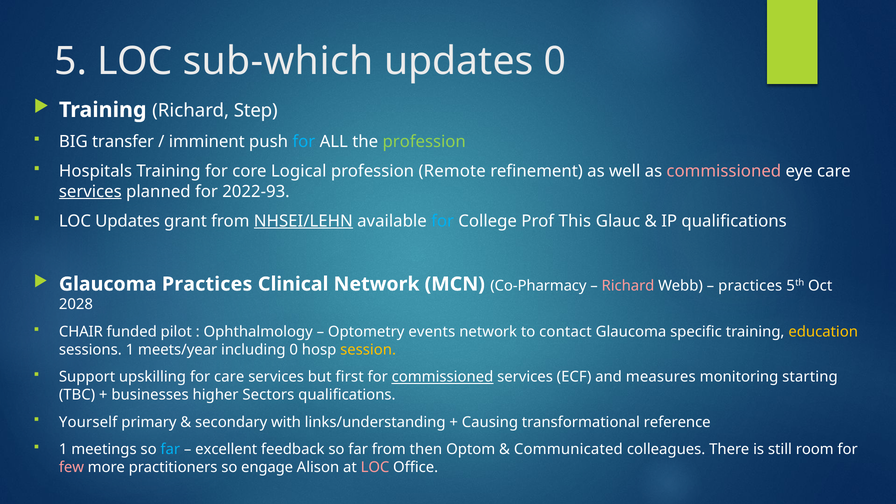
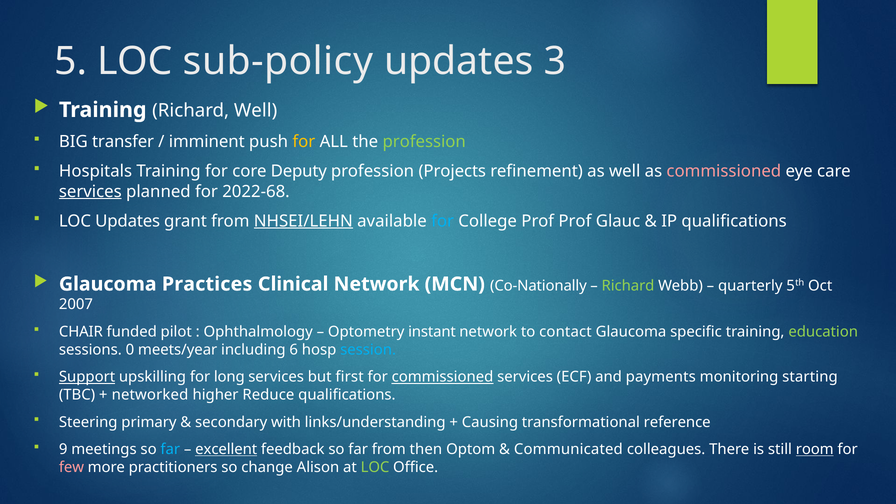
sub-which: sub-which -> sub-policy
updates 0: 0 -> 3
Richard Step: Step -> Well
for at (304, 142) colour: light blue -> yellow
Logical: Logical -> Deputy
Remote: Remote -> Projects
2022-93: 2022-93 -> 2022-68
Prof This: This -> Prof
Co-Pharmacy: Co-Pharmacy -> Co-Nationally
Richard at (628, 286) colour: pink -> light green
practices at (750, 286): practices -> quarterly
2028: 2028 -> 2007
events: events -> instant
education colour: yellow -> light green
sessions 1: 1 -> 0
including 0: 0 -> 6
session colour: yellow -> light blue
Support underline: none -> present
for care: care -> long
measures: measures -> payments
businesses: businesses -> networked
Sectors: Sectors -> Reduce
Yourself: Yourself -> Steering
1 at (63, 449): 1 -> 9
excellent underline: none -> present
room underline: none -> present
engage: engage -> change
LOC at (375, 467) colour: pink -> light green
